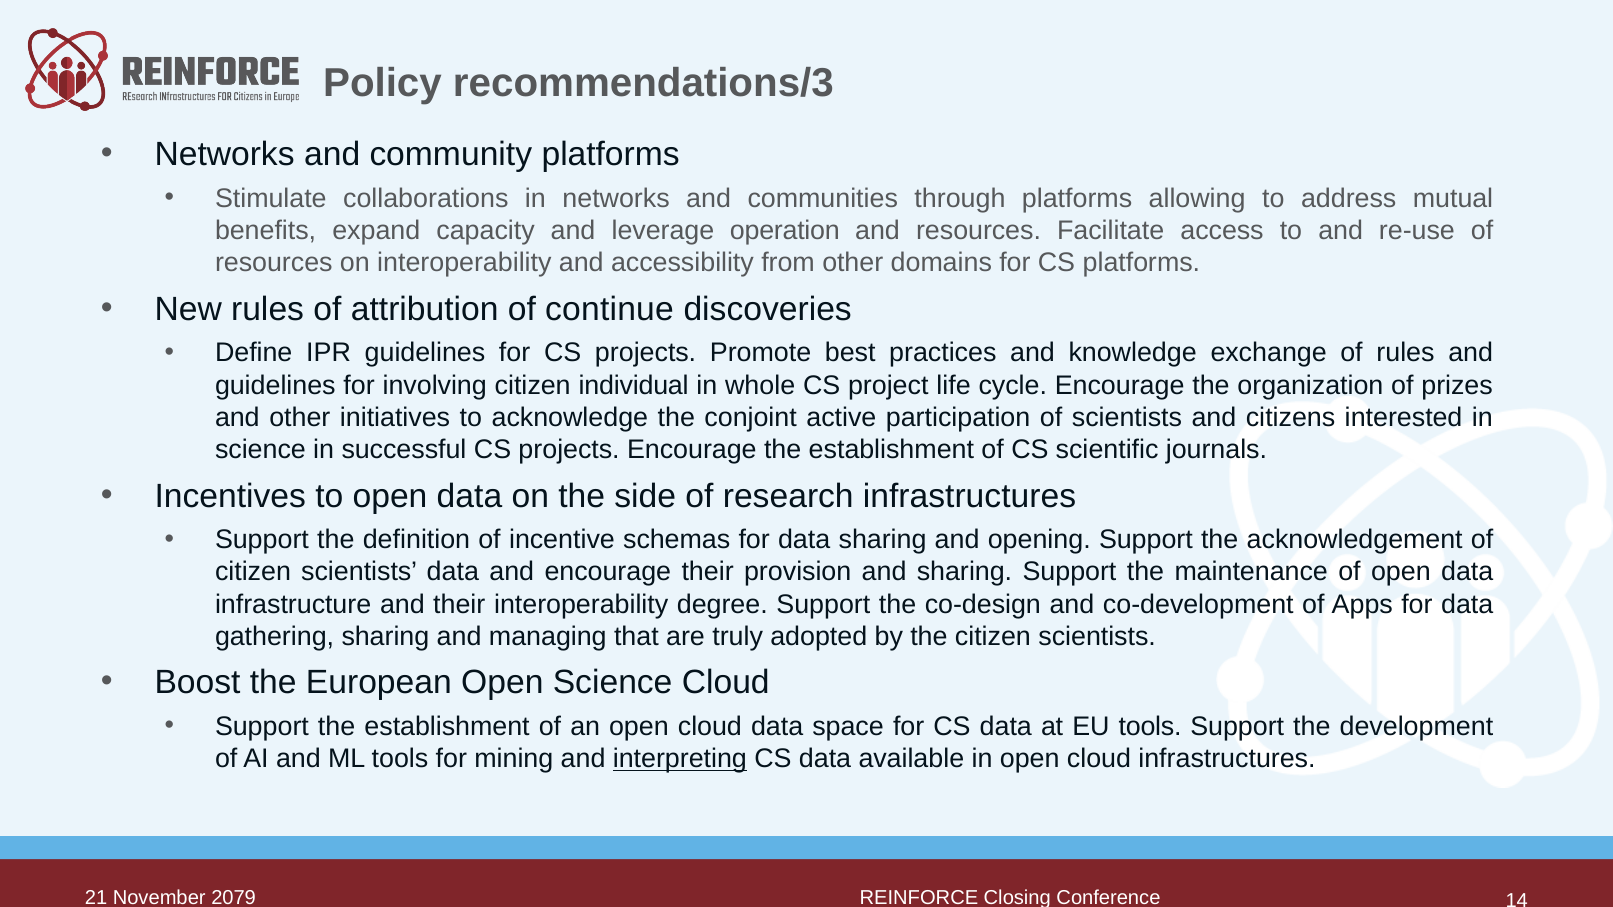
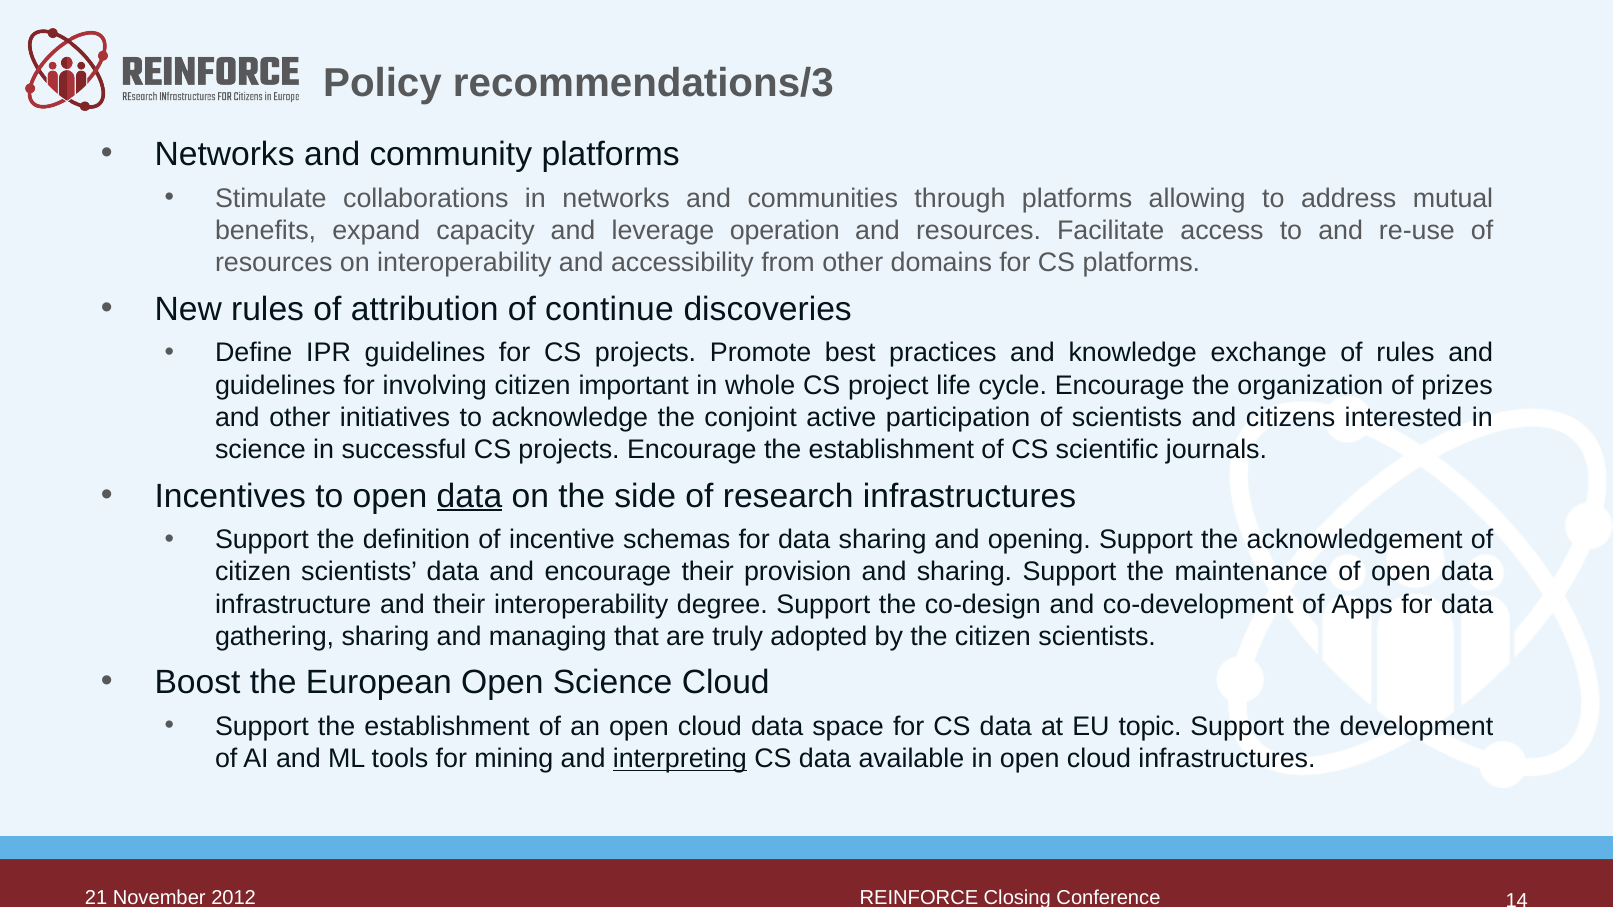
individual: individual -> important
data at (469, 496) underline: none -> present
EU tools: tools -> topic
2079: 2079 -> 2012
